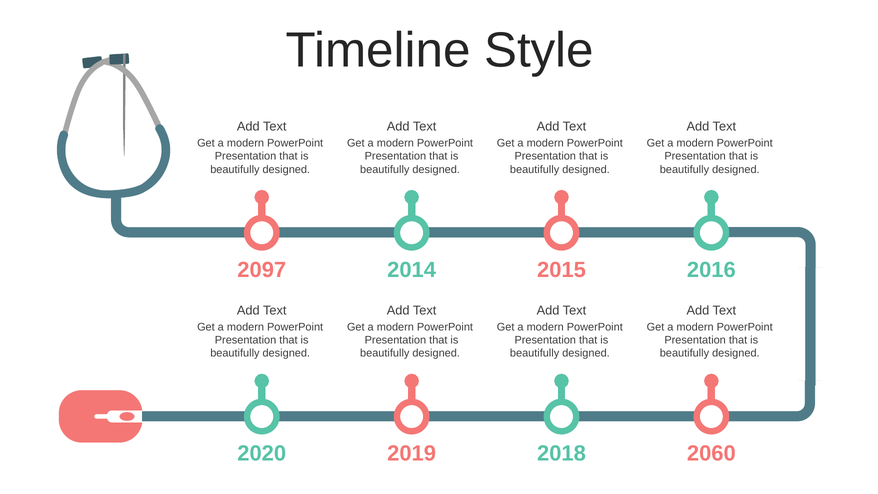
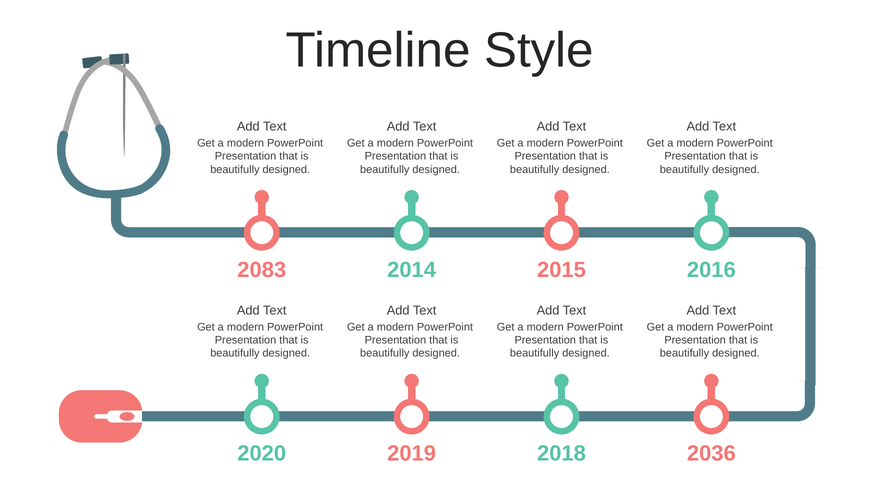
2097: 2097 -> 2083
2060: 2060 -> 2036
